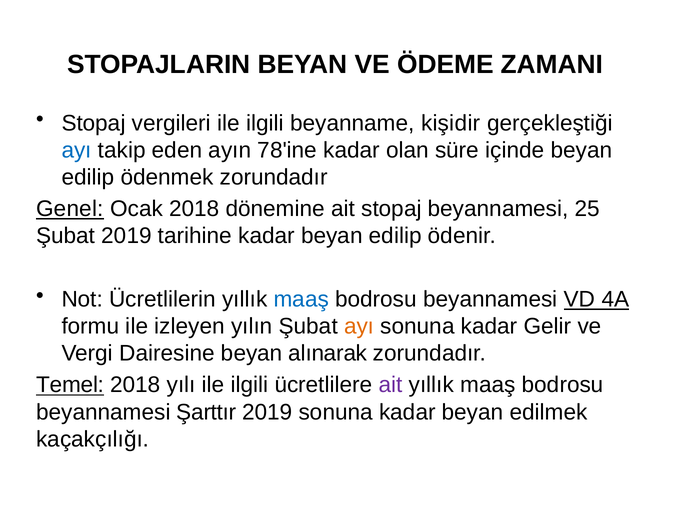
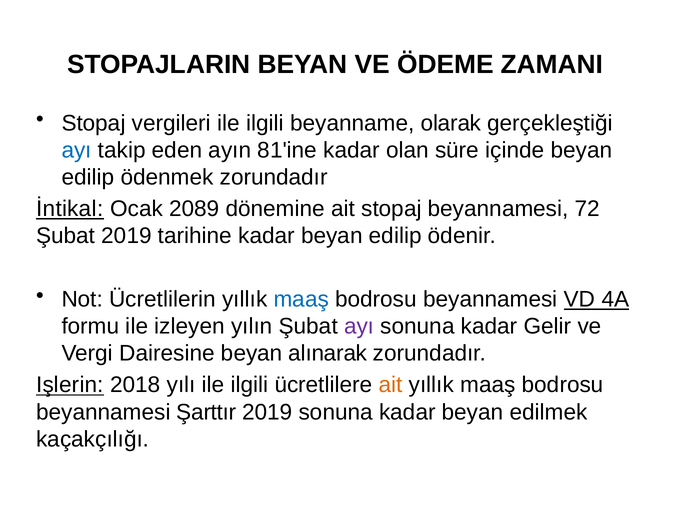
kişidir: kişidir -> olarak
78'ine: 78'ine -> 81'ine
Genel: Genel -> İntikal
Ocak 2018: 2018 -> 2089
25: 25 -> 72
ayı at (359, 327) colour: orange -> purple
Temel: Temel -> Işlerin
ait at (391, 385) colour: purple -> orange
